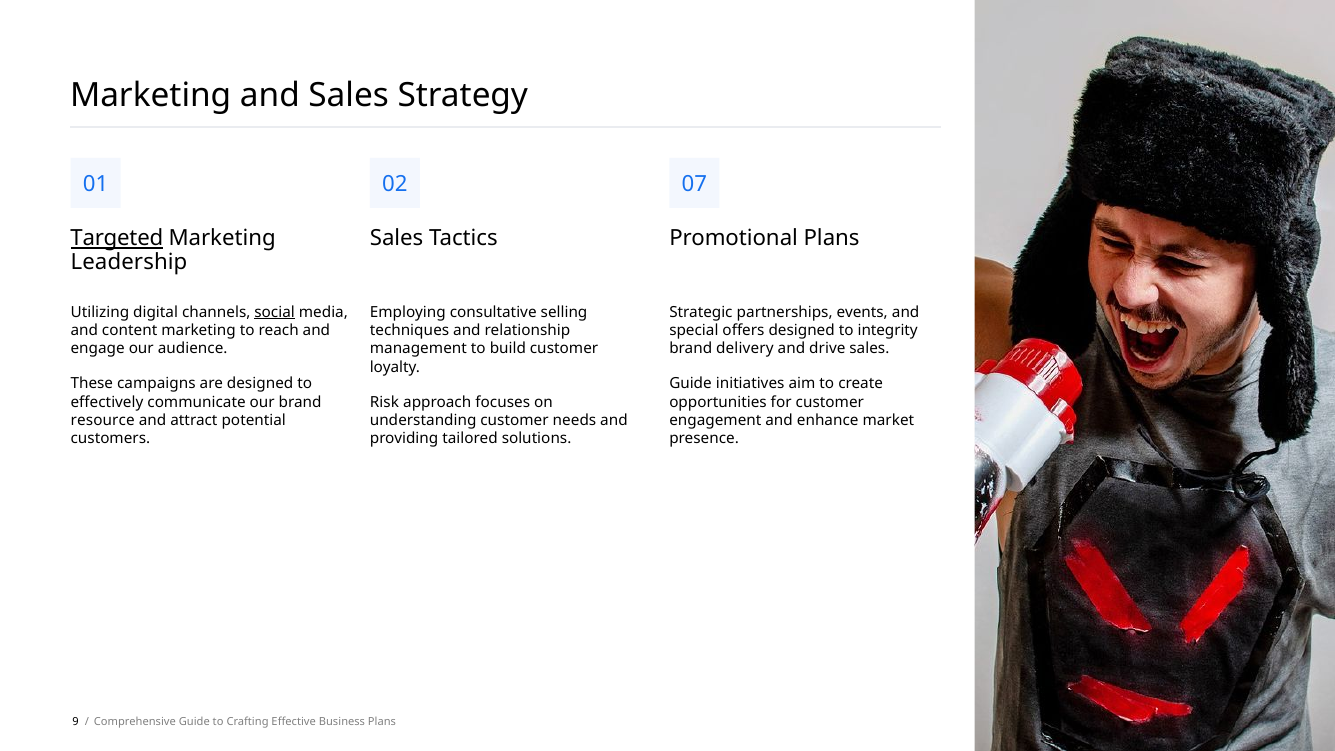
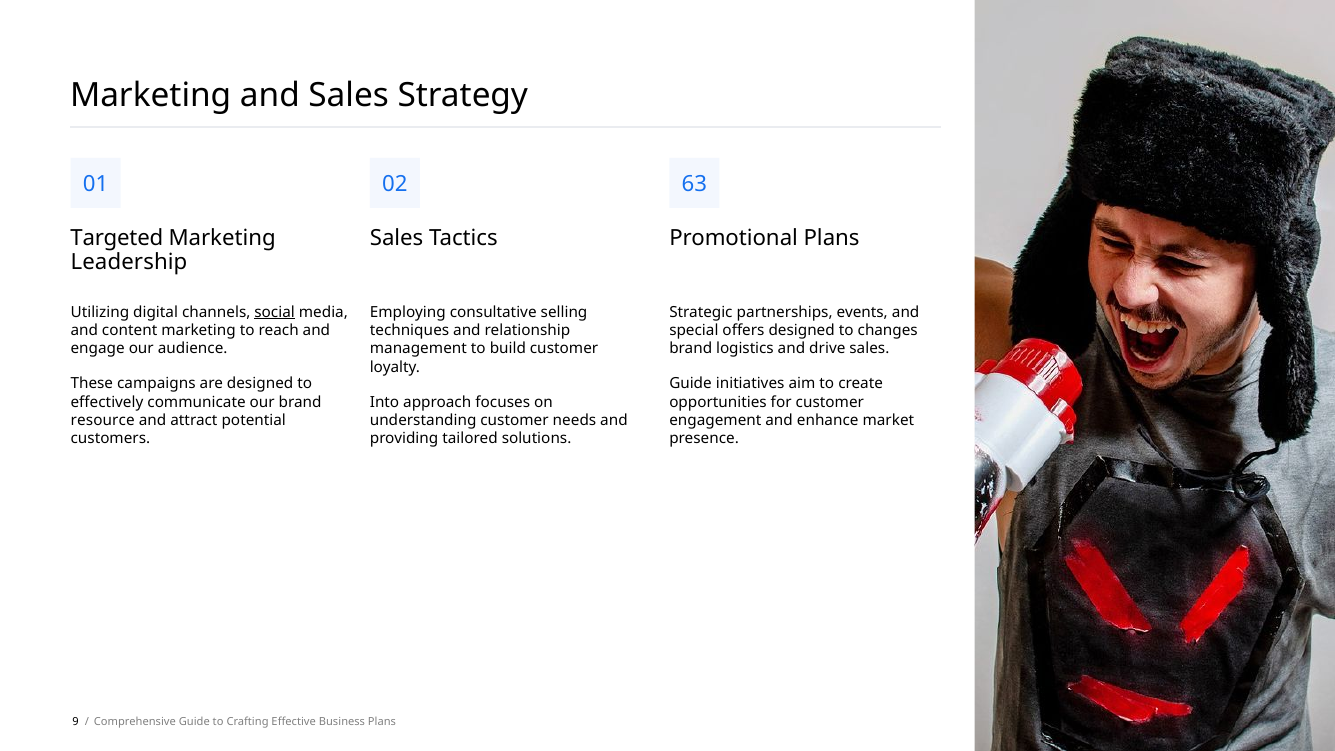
07: 07 -> 63
Targeted underline: present -> none
integrity: integrity -> changes
delivery: delivery -> logistics
Risk: Risk -> Into
